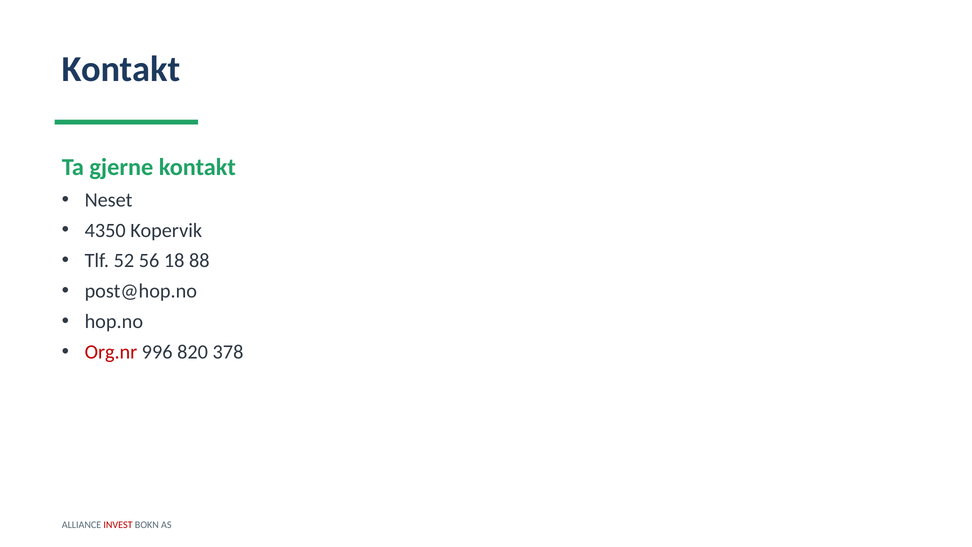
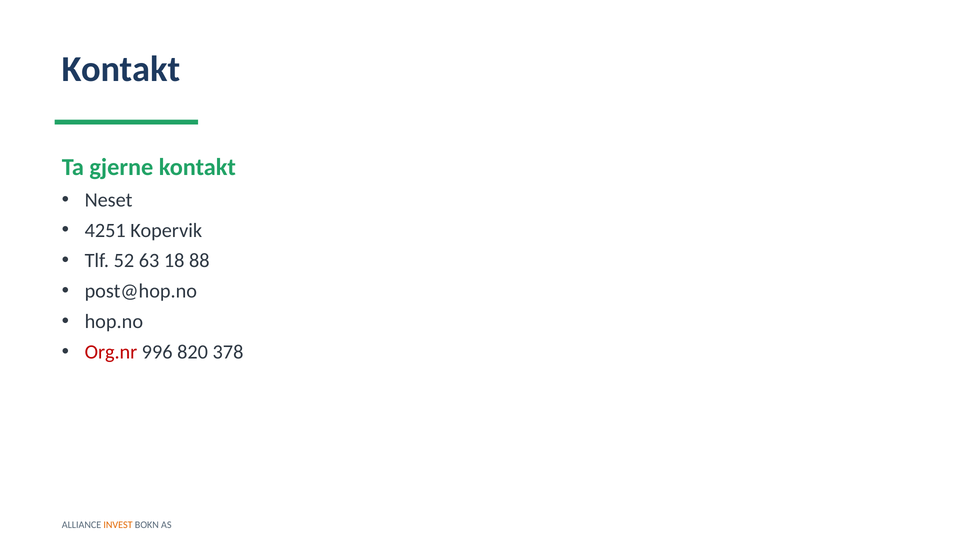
4350: 4350 -> 4251
56: 56 -> 63
INVEST colour: red -> orange
